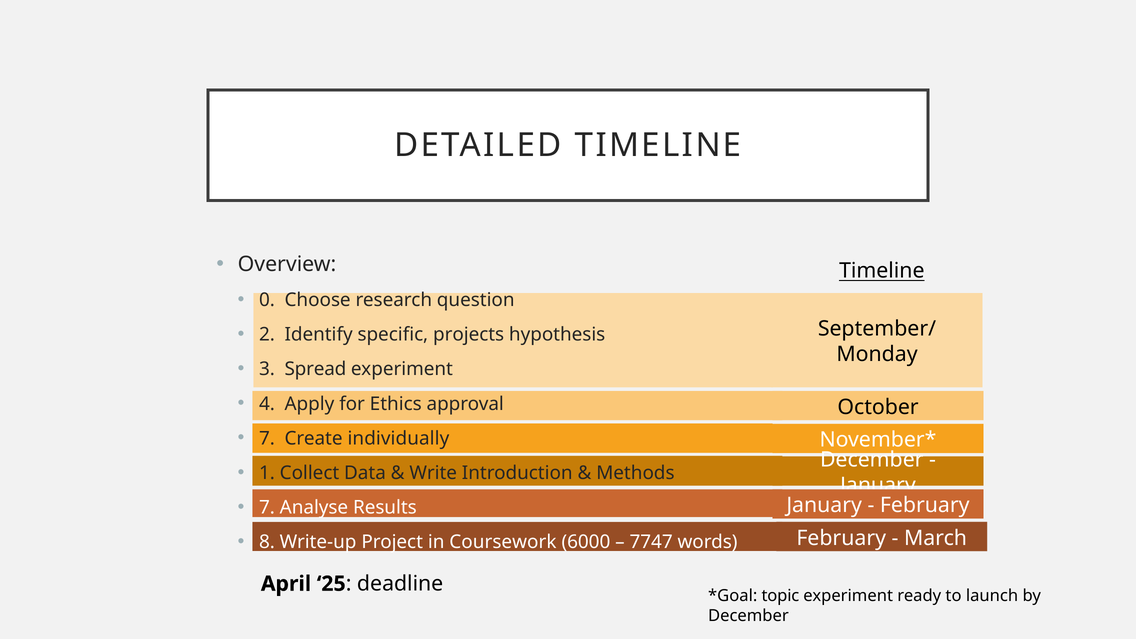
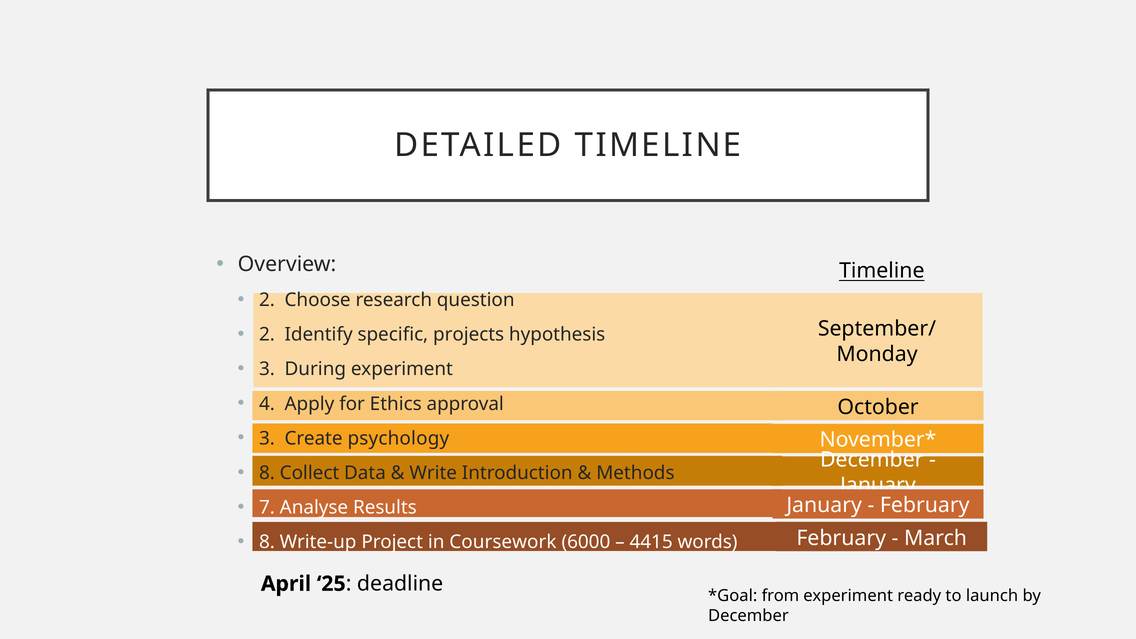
0 at (267, 300): 0 -> 2
Spread: Spread -> During
7 at (267, 438): 7 -> 3
individually: individually -> psychology
1 at (267, 473): 1 -> 8
7747: 7747 -> 4415
topic: topic -> from
